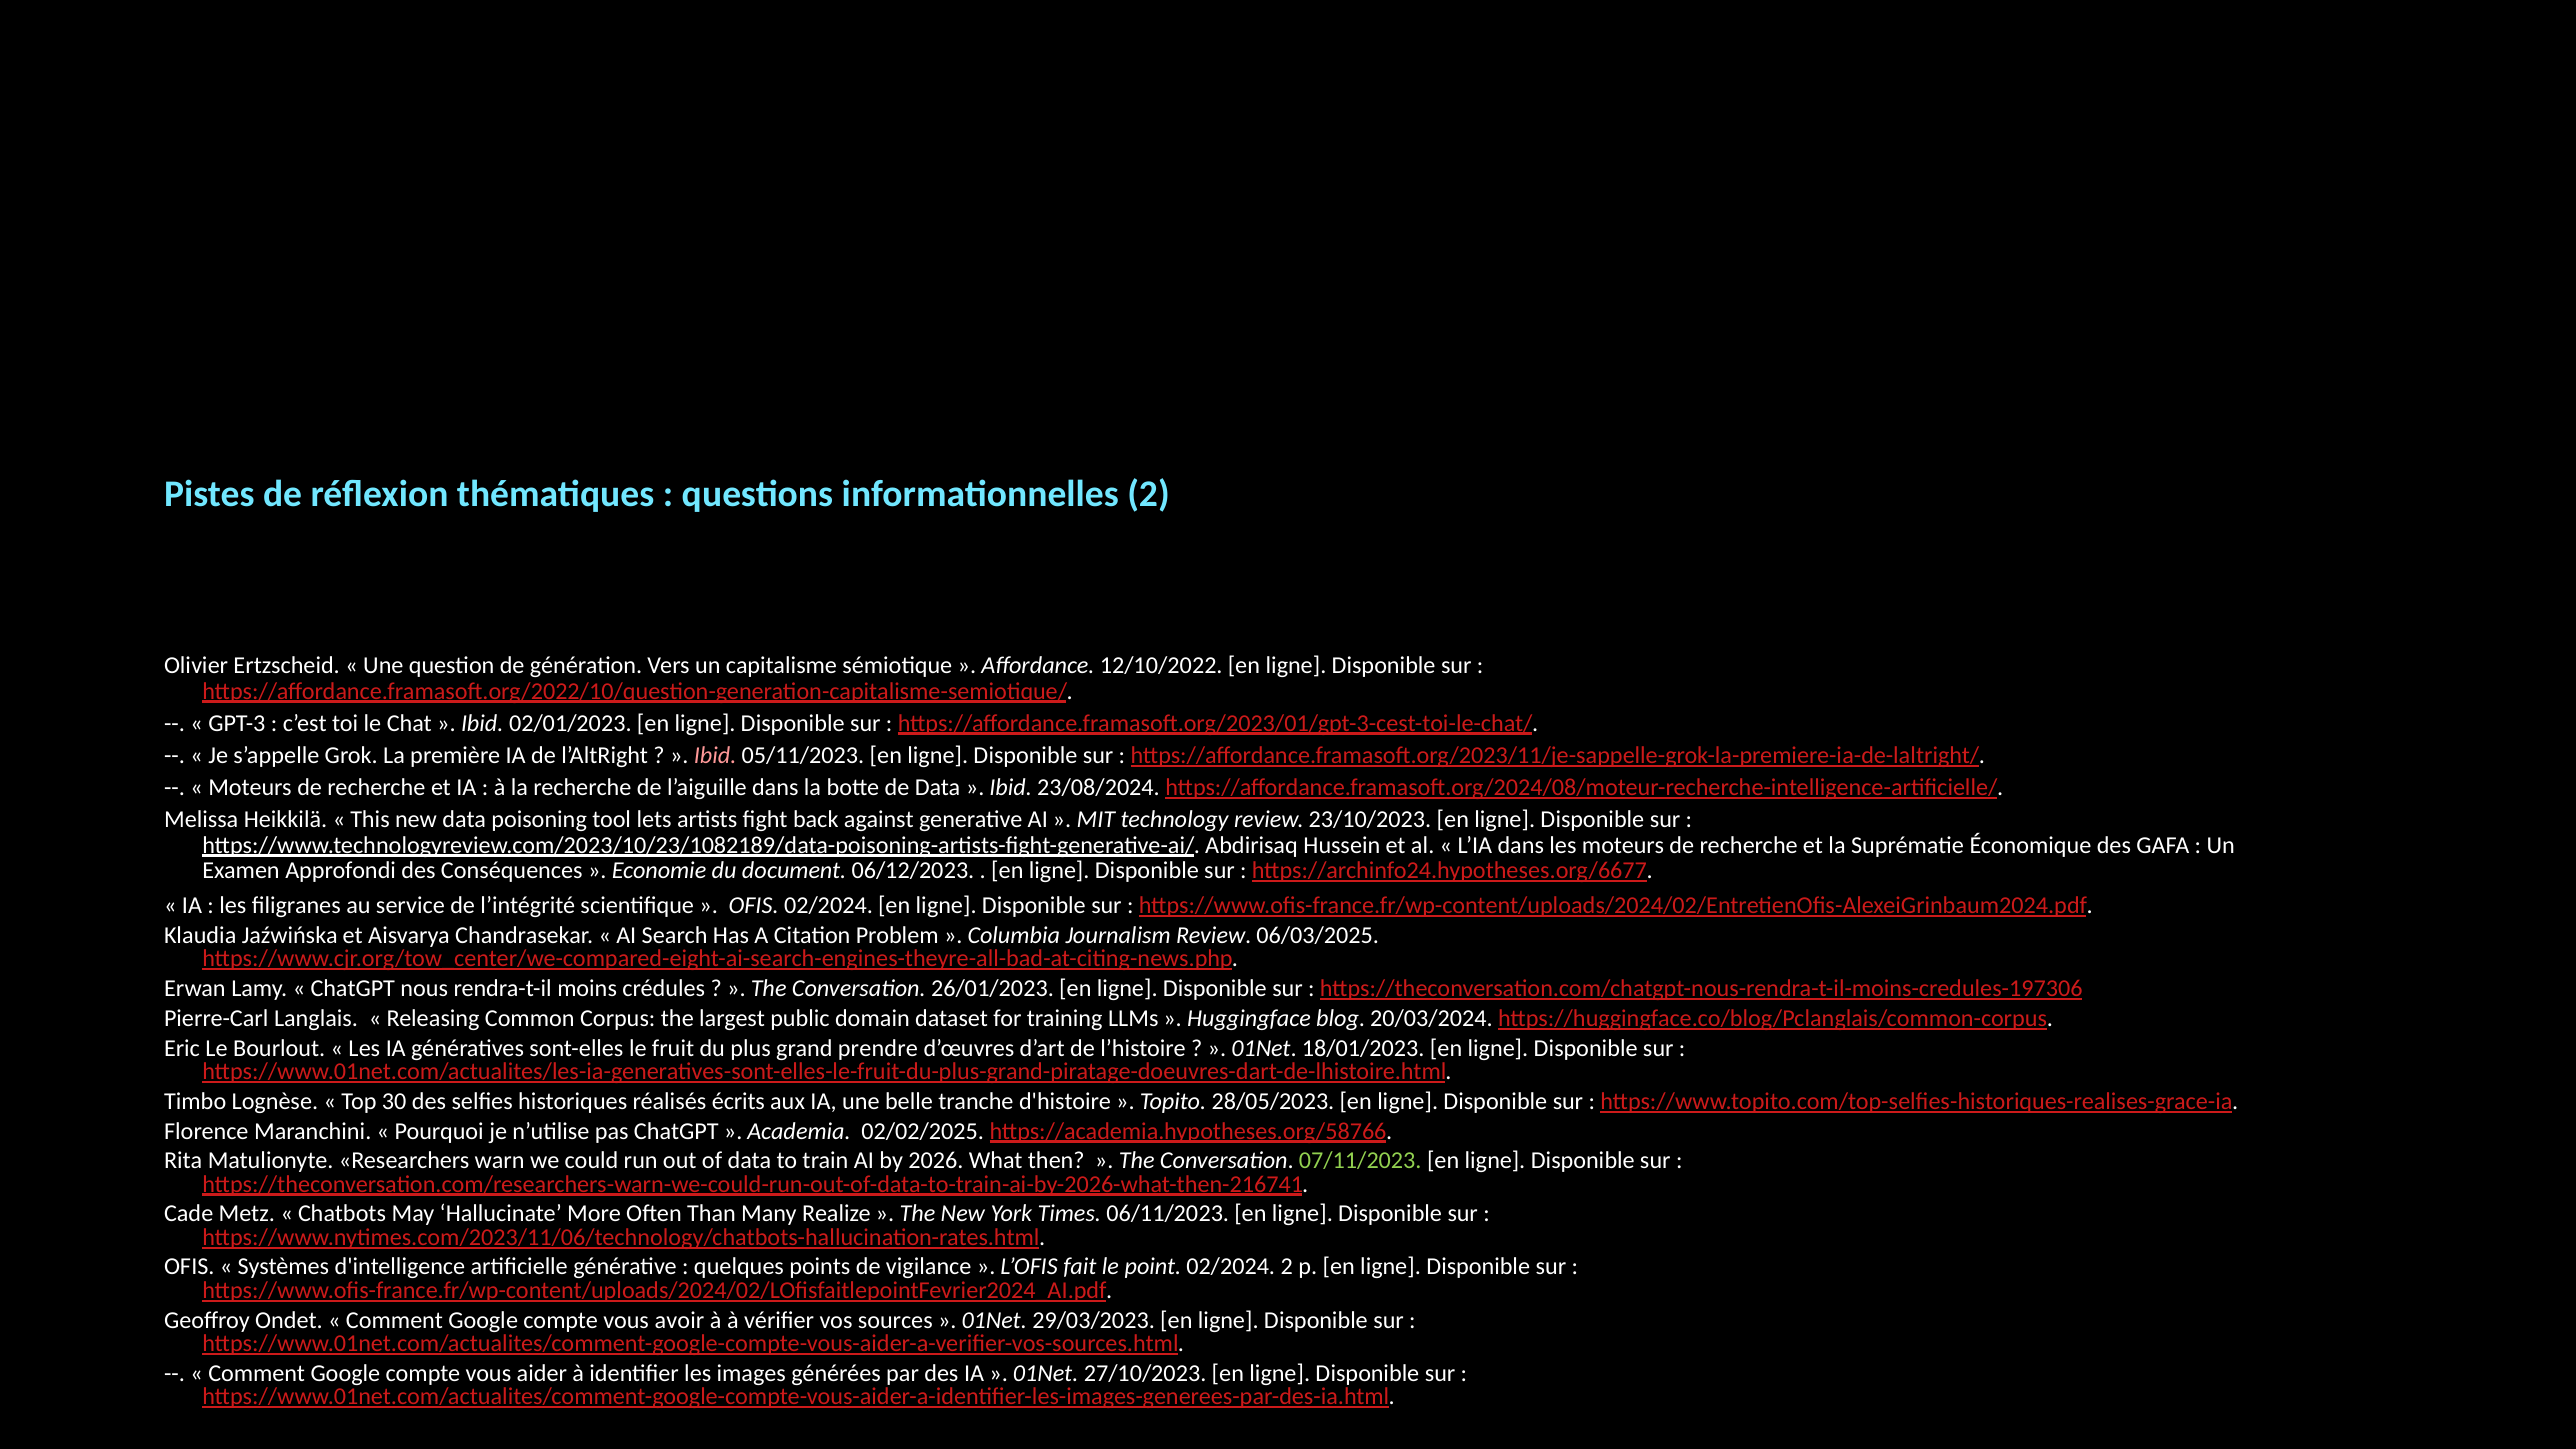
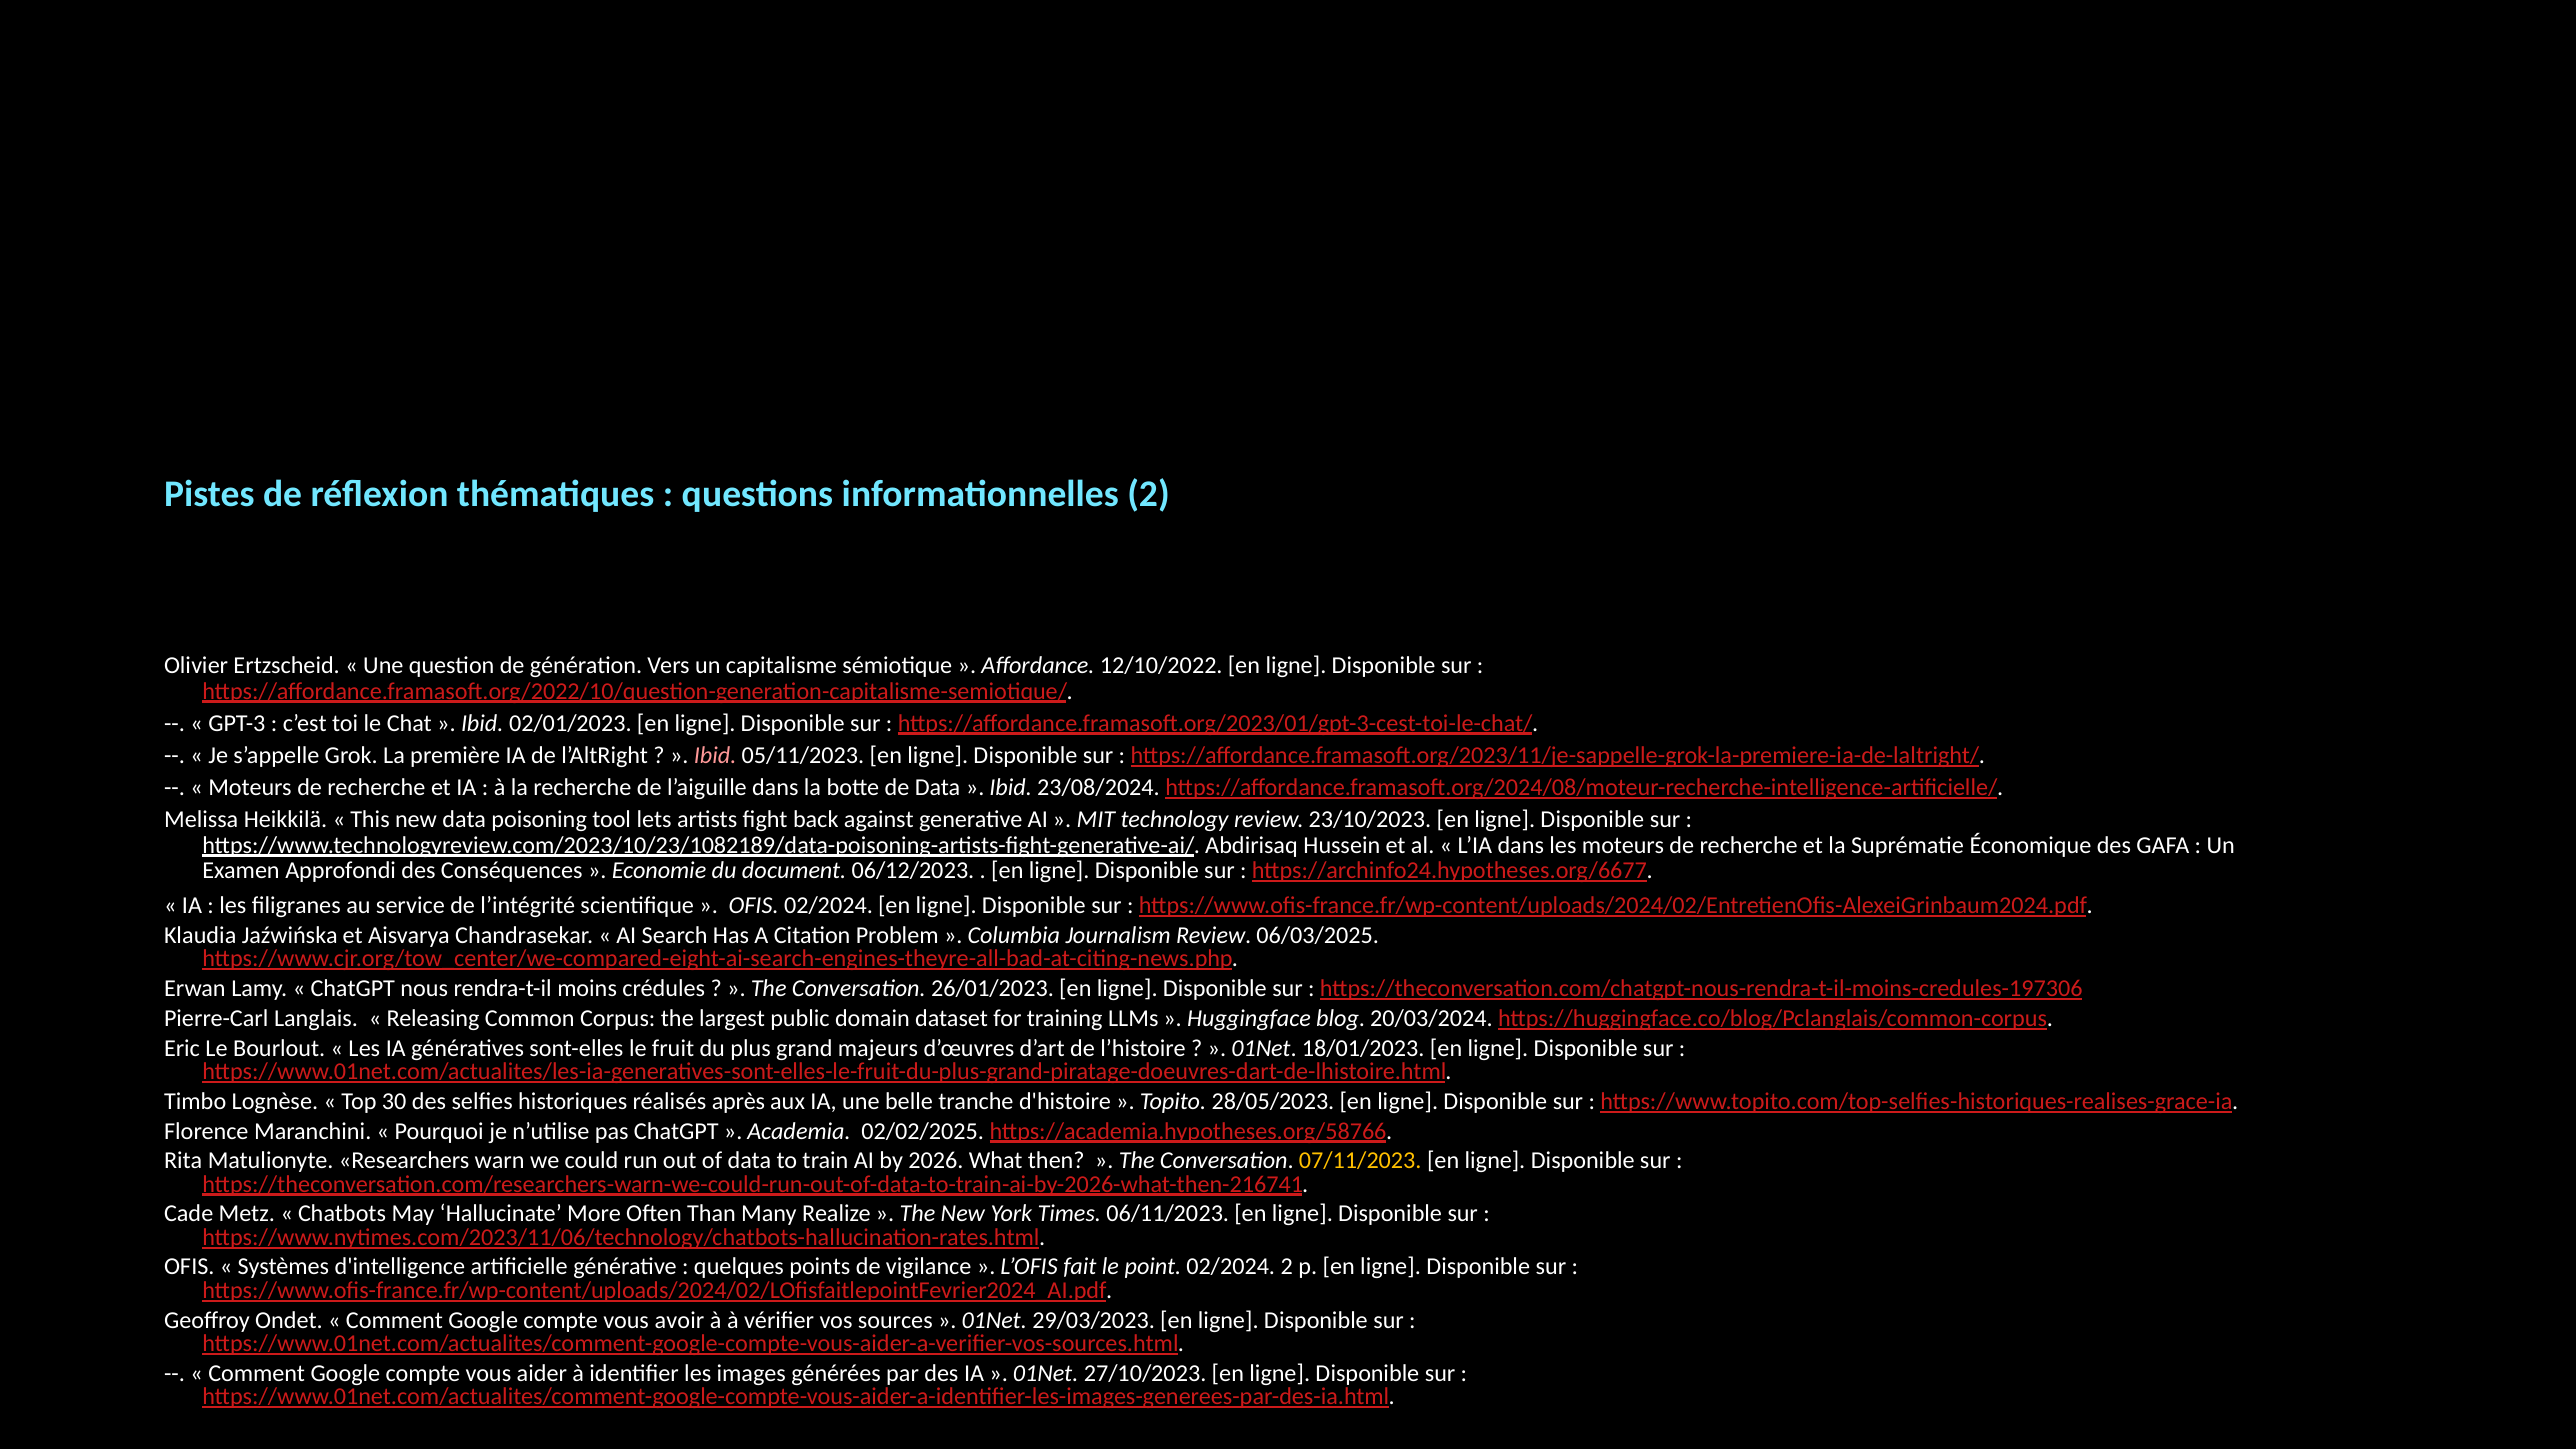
prendre: prendre -> majeurs
écrits: écrits -> après
07/11/2023 colour: light green -> yellow
